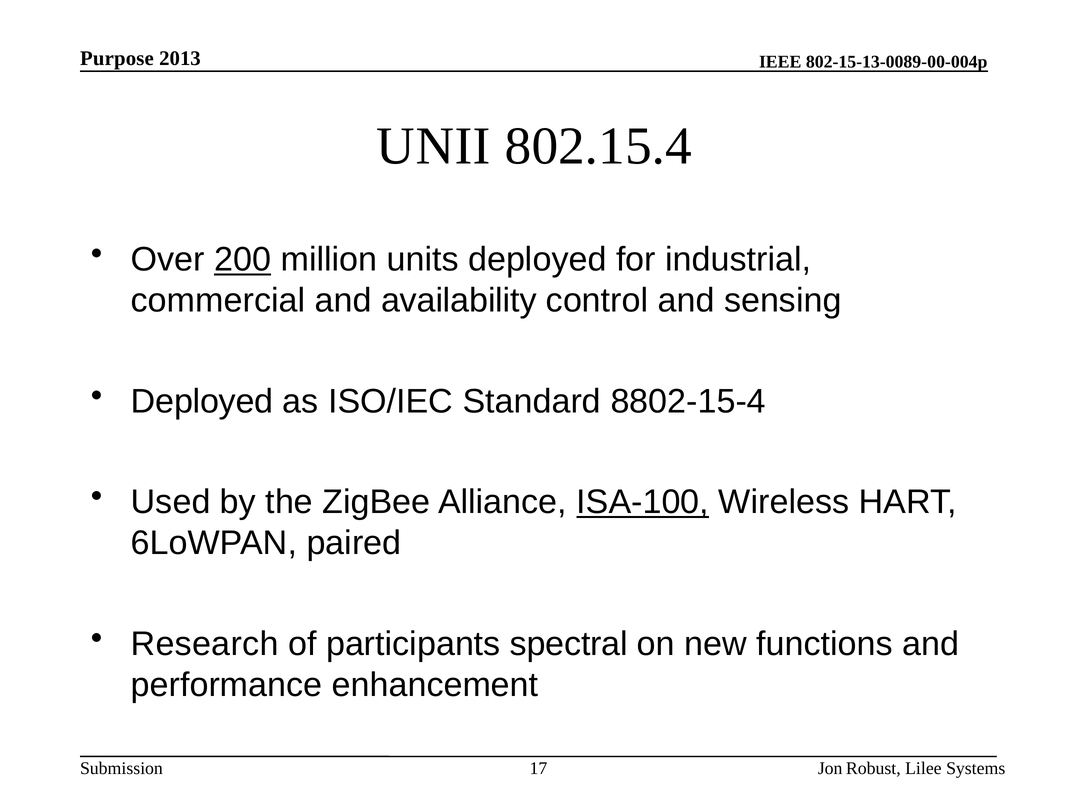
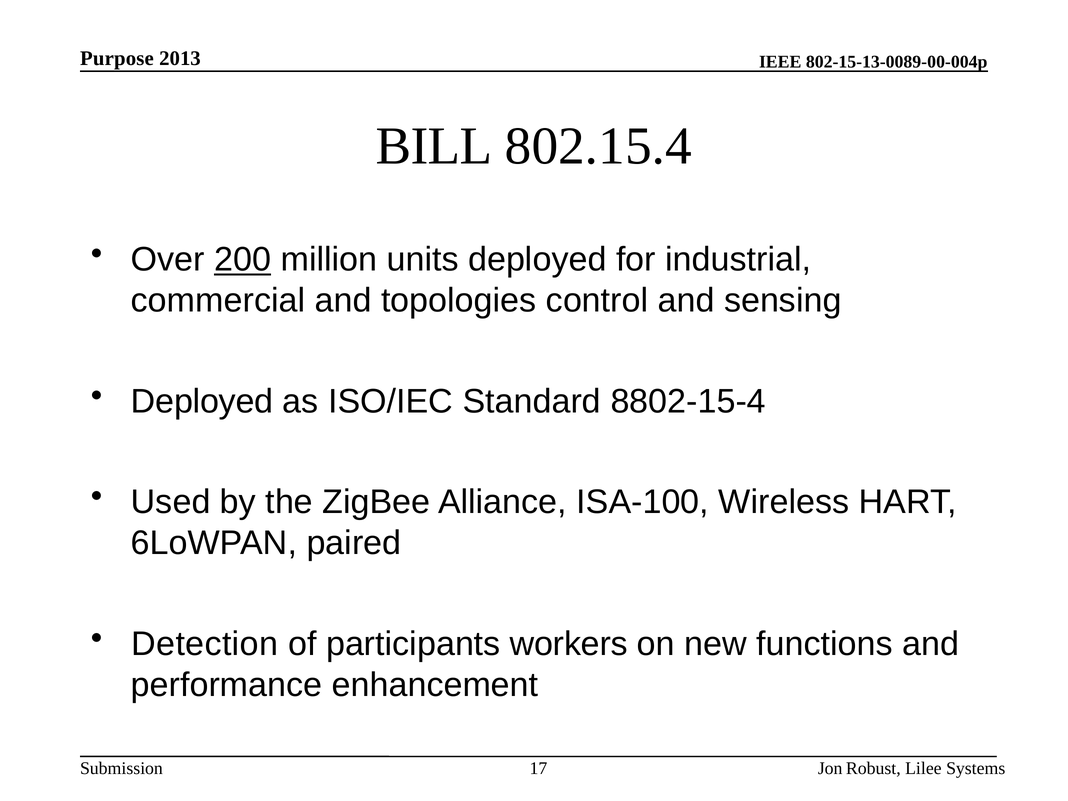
UNII: UNII -> BILL
availability: availability -> topologies
ISA-100 underline: present -> none
Research: Research -> Detection
spectral: spectral -> workers
